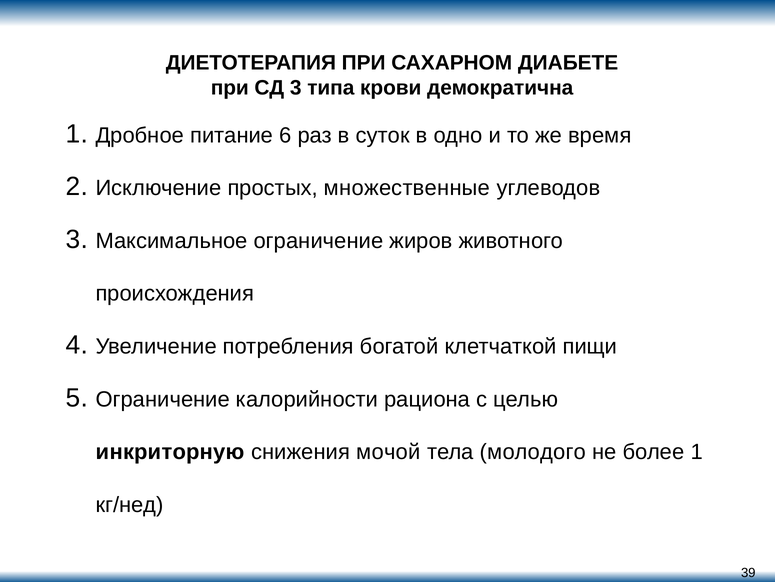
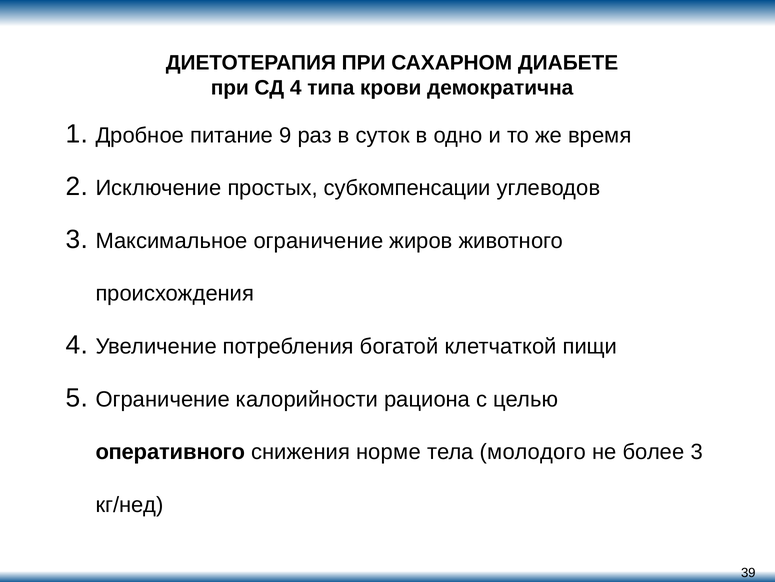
СД 3: 3 -> 4
6: 6 -> 9
множественные: множественные -> субкомпенсации
инкриторную: инкриторную -> оперативного
мочой: мочой -> норме
более 1: 1 -> 3
